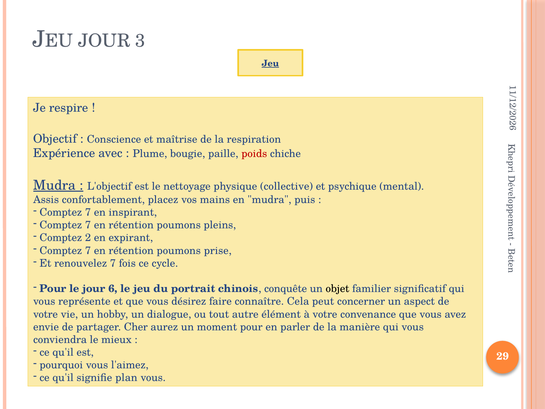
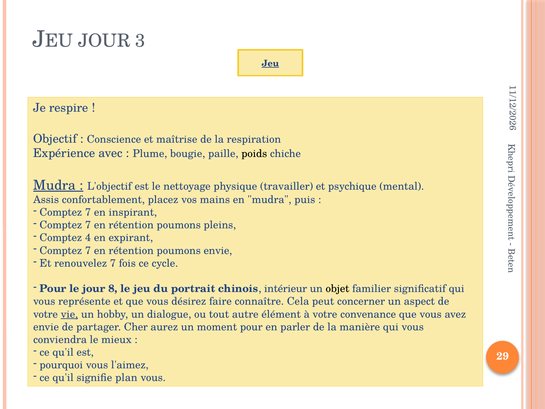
poids colour: red -> black
collective: collective -> travailler
Comptez 2: 2 -> 4
poumons prise: prise -> envie
jour 6: 6 -> 8
conquête: conquête -> intérieur
vie underline: none -> present
